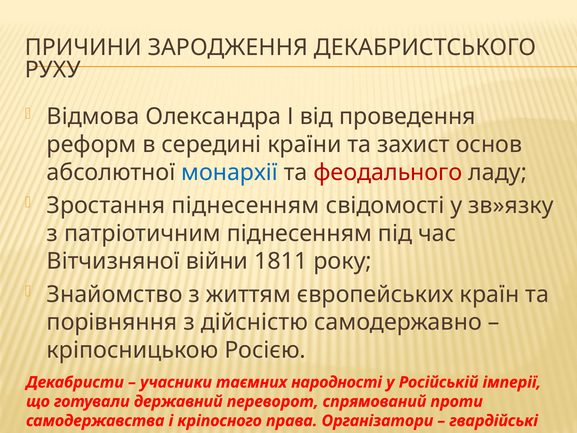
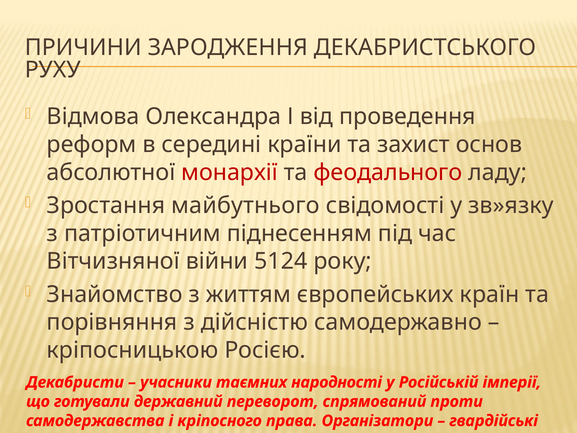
монархії colour: blue -> red
Зростання піднесенням: піднесенням -> майбутнього
1811: 1811 -> 5124
